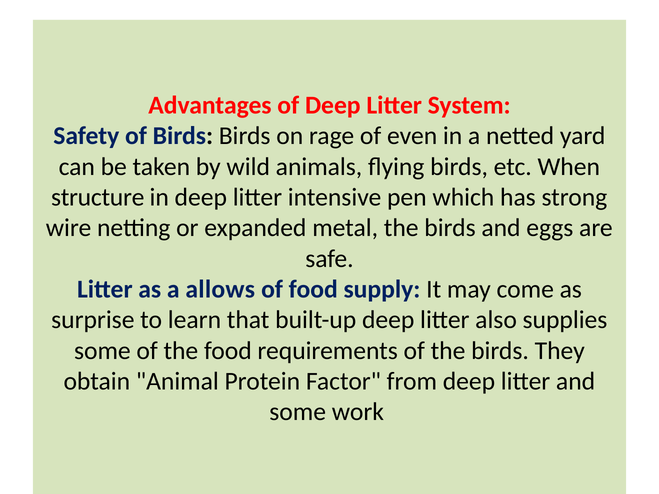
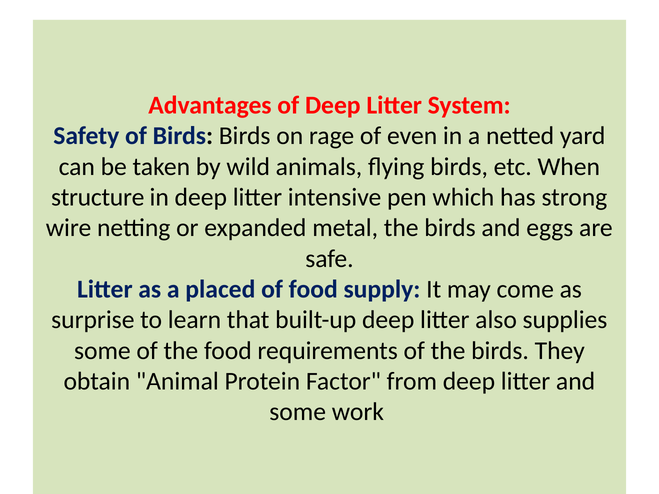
allows: allows -> placed
